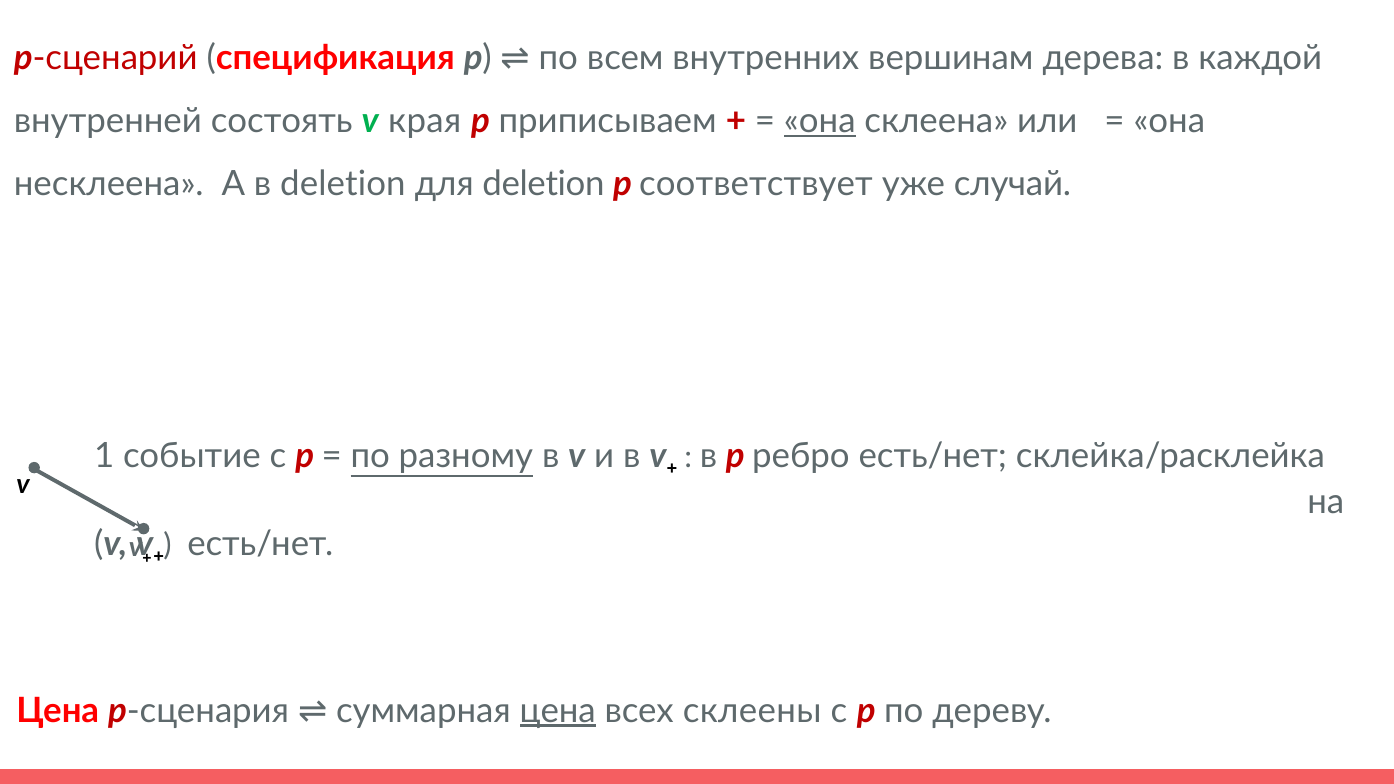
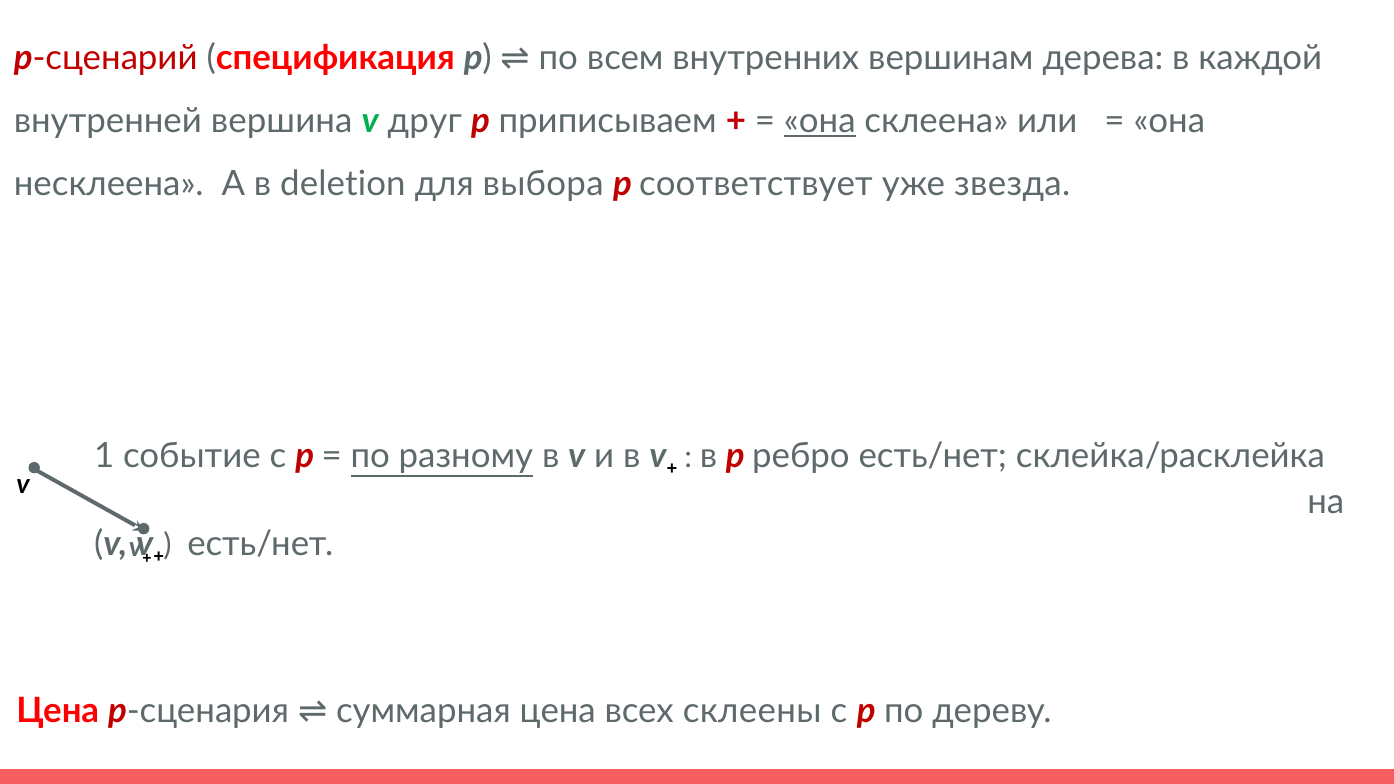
состоять: состоять -> вершина
края: края -> друг
для deletion: deletion -> выбора
случай: случай -> звезда
цена at (558, 711) underline: present -> none
